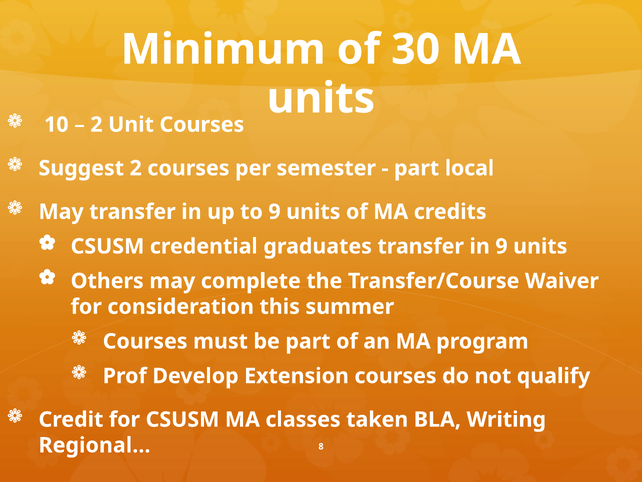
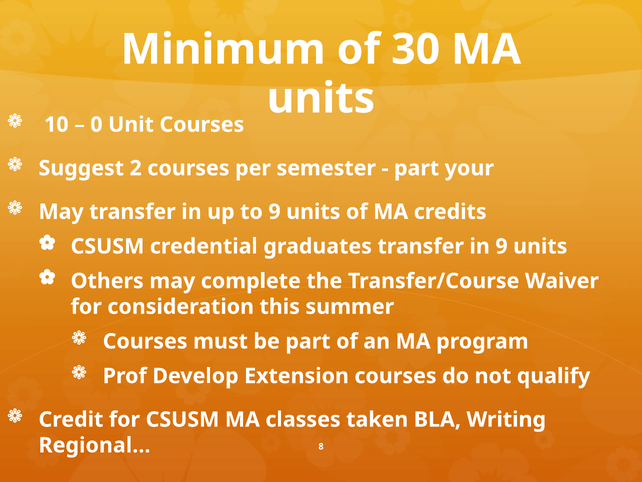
2 at (96, 125): 2 -> 0
local: local -> your
